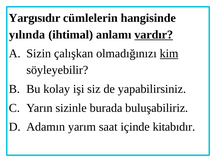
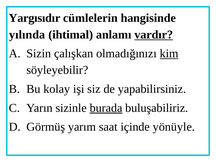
burada underline: none -> present
Adamın: Adamın -> Görmüş
kitabıdır: kitabıdır -> yönüyle
